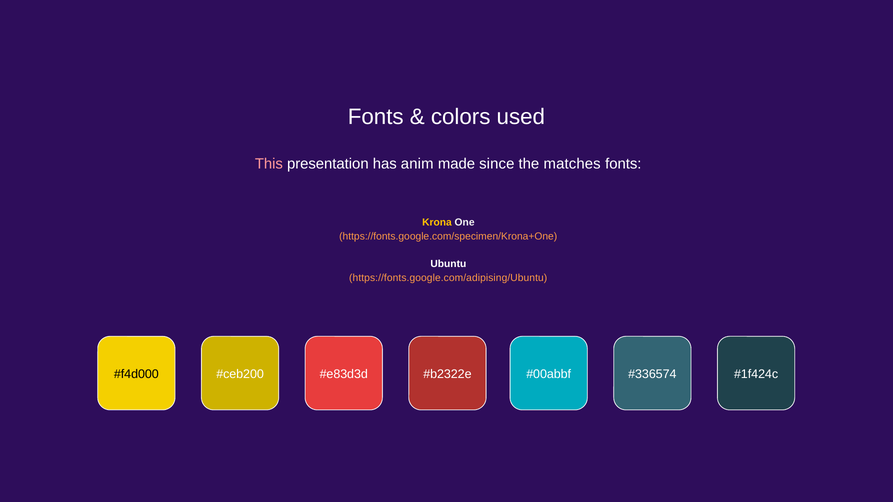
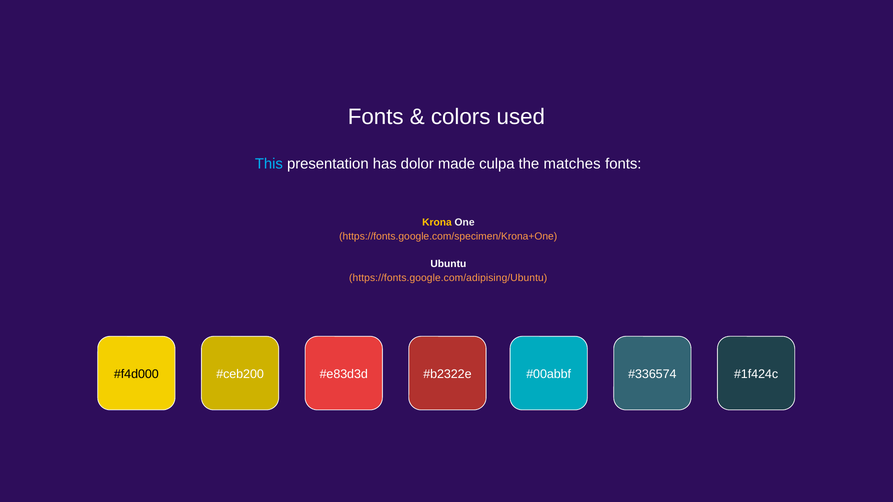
This colour: pink -> light blue
anim: anim -> dolor
since: since -> culpa
